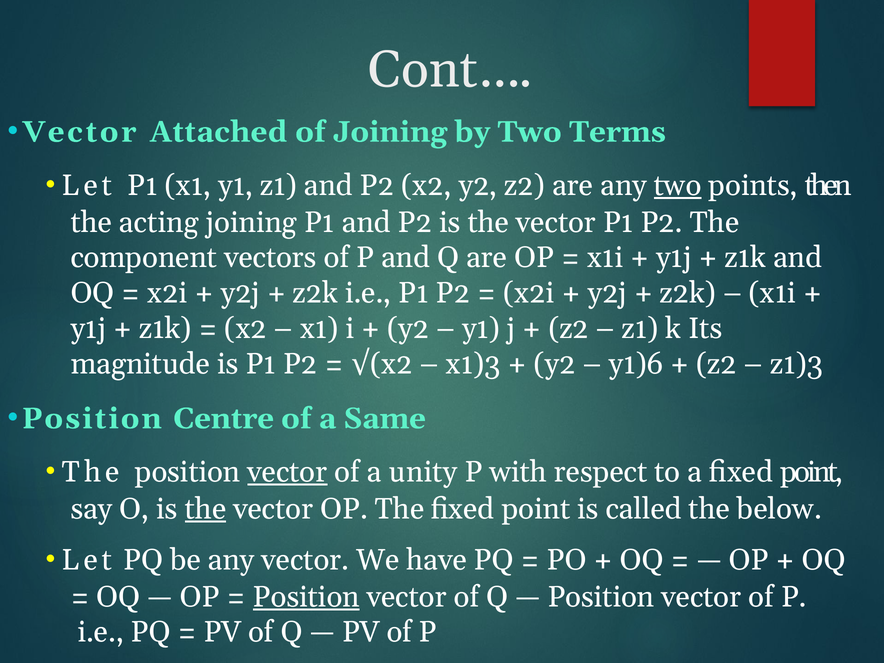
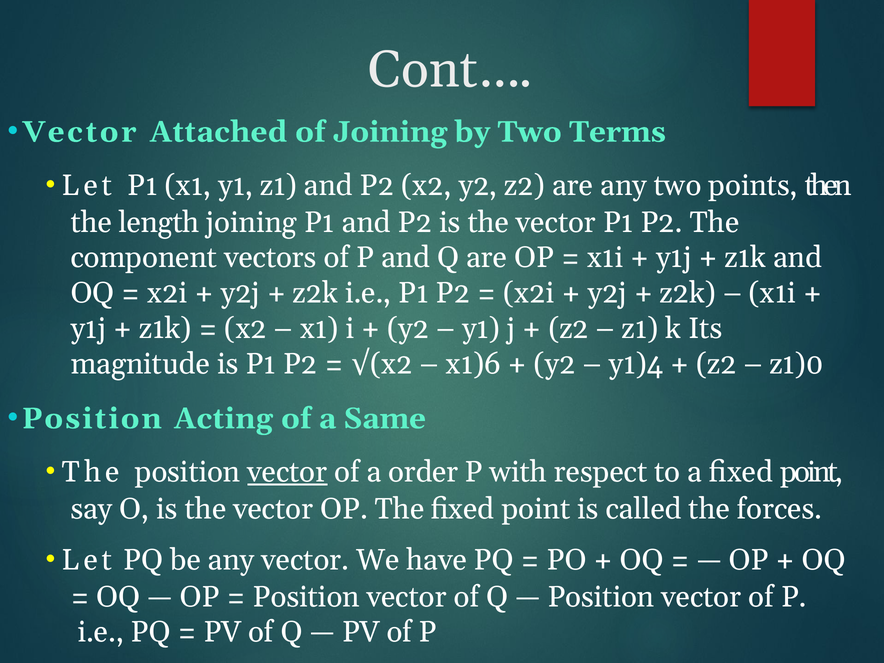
two at (678, 185) underline: present -> none
acting: acting -> length
x1)3: x1)3 -> x1)6
y1)6: y1)6 -> y1)4
z1)3: z1)3 -> z1)0
Centre: Centre -> Acting
unity: unity -> order
the at (206, 509) underline: present -> none
below: below -> forces
Position at (306, 597) underline: present -> none
